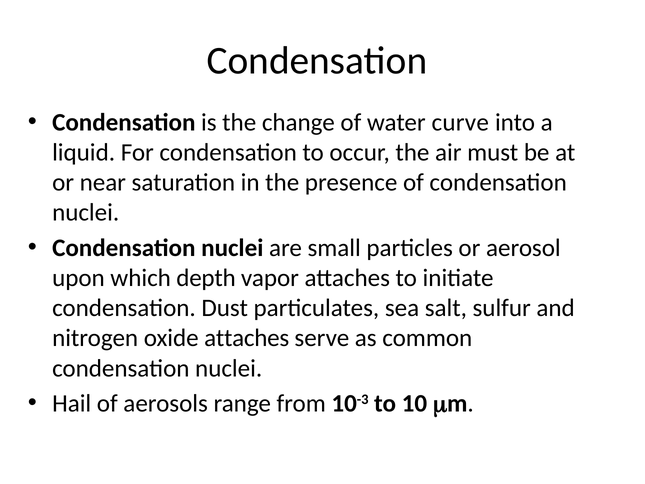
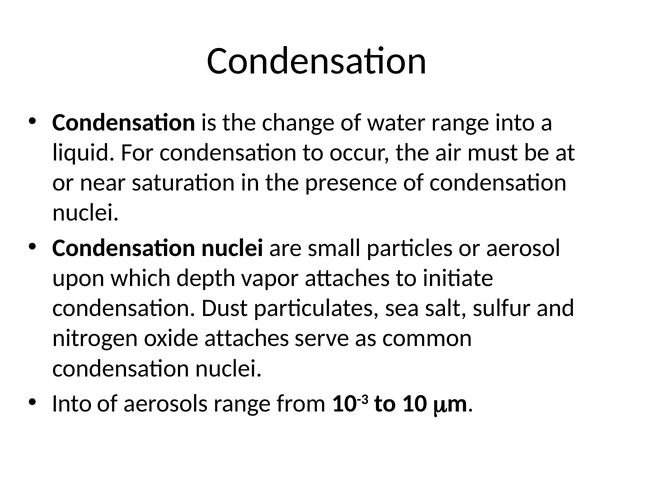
water curve: curve -> range
Hail at (72, 403): Hail -> Into
